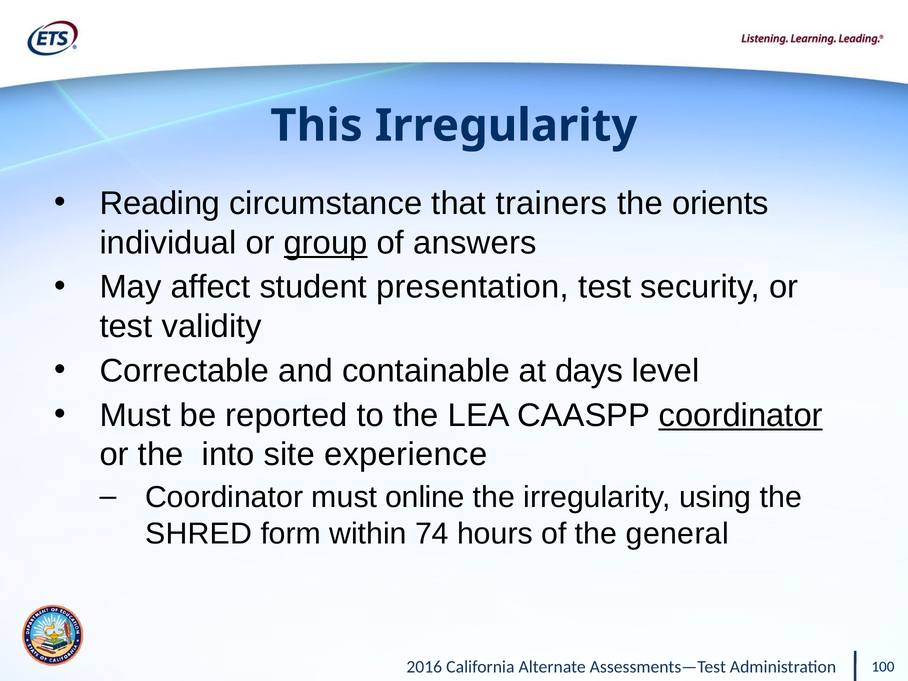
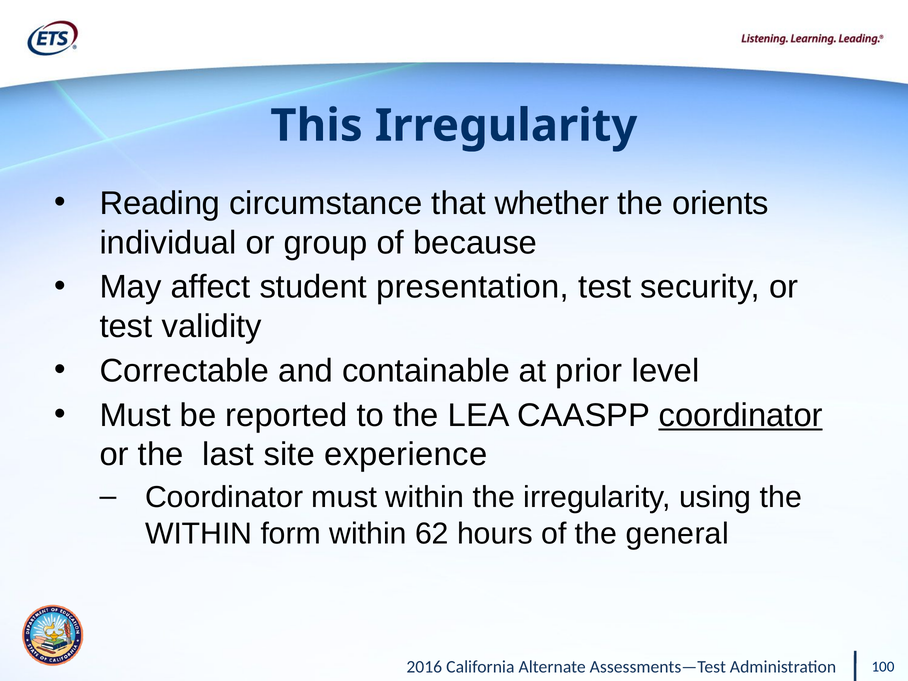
trainers: trainers -> whether
group underline: present -> none
answers: answers -> because
days: days -> prior
into: into -> last
must online: online -> within
SHRED at (199, 534): SHRED -> WITHIN
74: 74 -> 62
